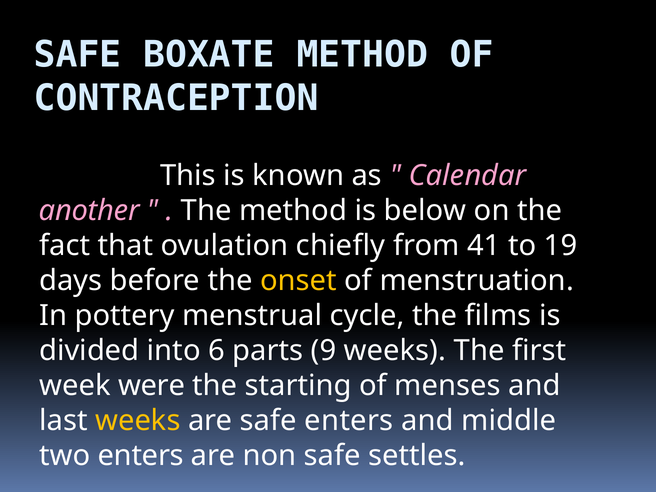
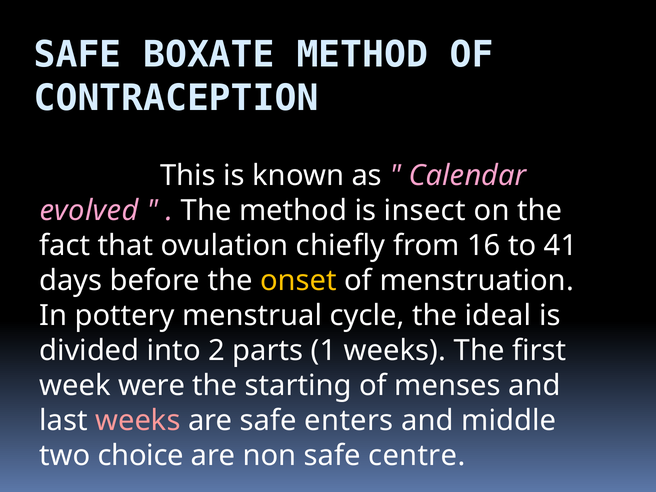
another: another -> evolved
below: below -> insect
41: 41 -> 16
19: 19 -> 41
films: films -> ideal
6: 6 -> 2
9: 9 -> 1
weeks at (138, 421) colour: yellow -> pink
two enters: enters -> choice
settles: settles -> centre
